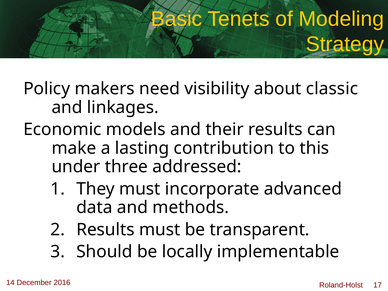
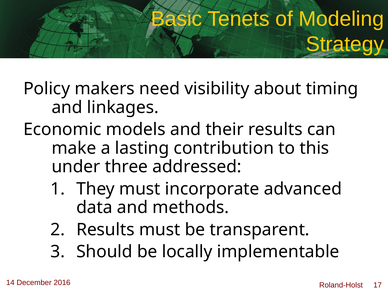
classic: classic -> timing
